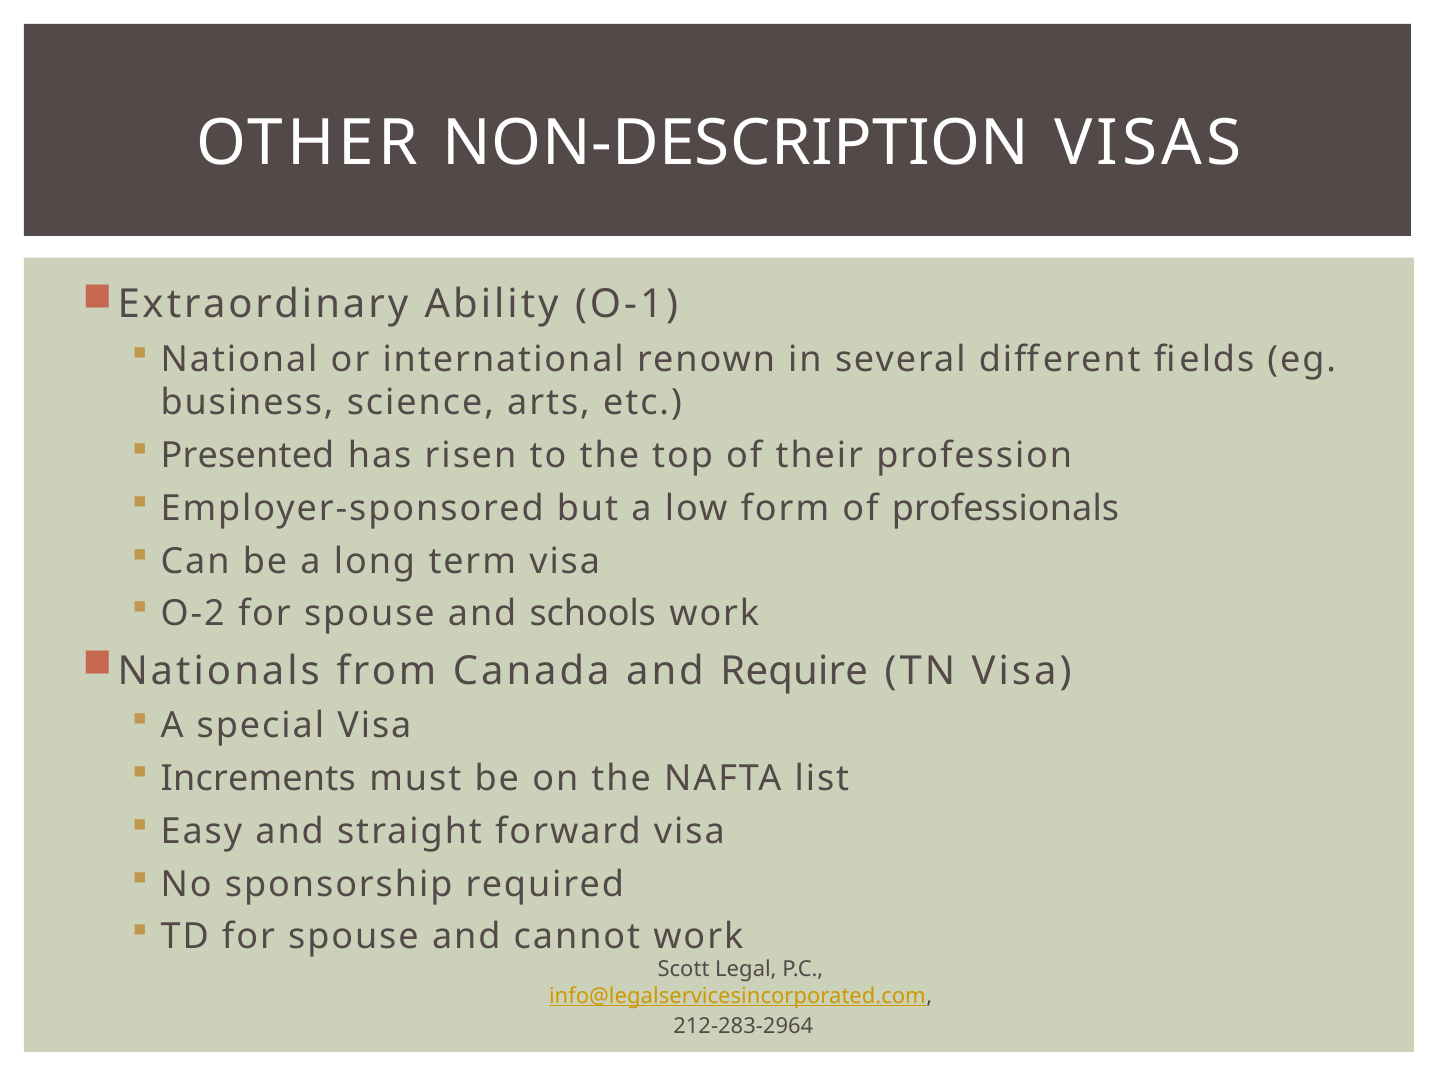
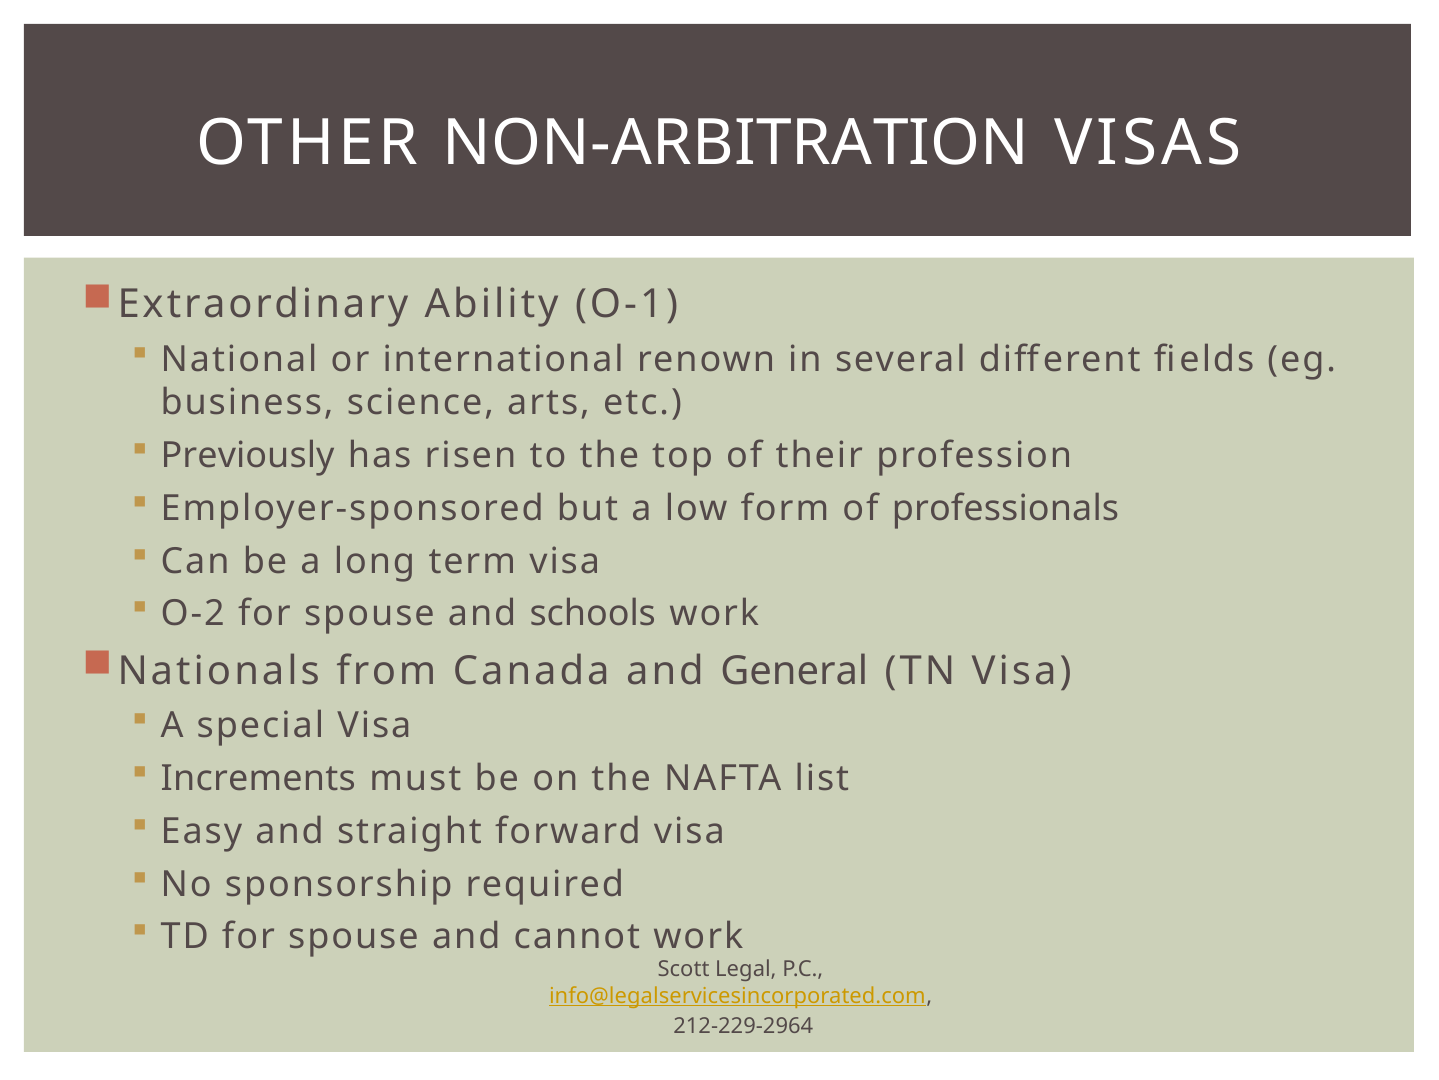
NON-DESCRIPTION: NON-DESCRIPTION -> NON-ARBITRATION
Presented: Presented -> Previously
Require: Require -> General
212-283-2964: 212-283-2964 -> 212-229-2964
